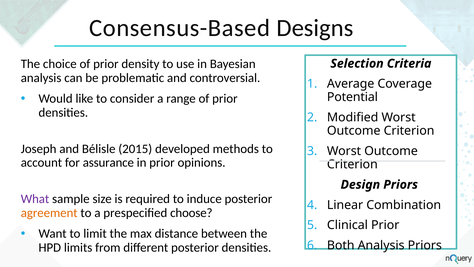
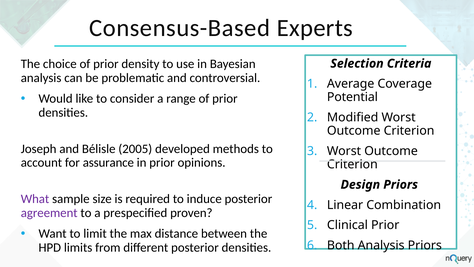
Designs: Designs -> Experts
2015: 2015 -> 2005
agreement colour: orange -> purple
choose: choose -> proven
